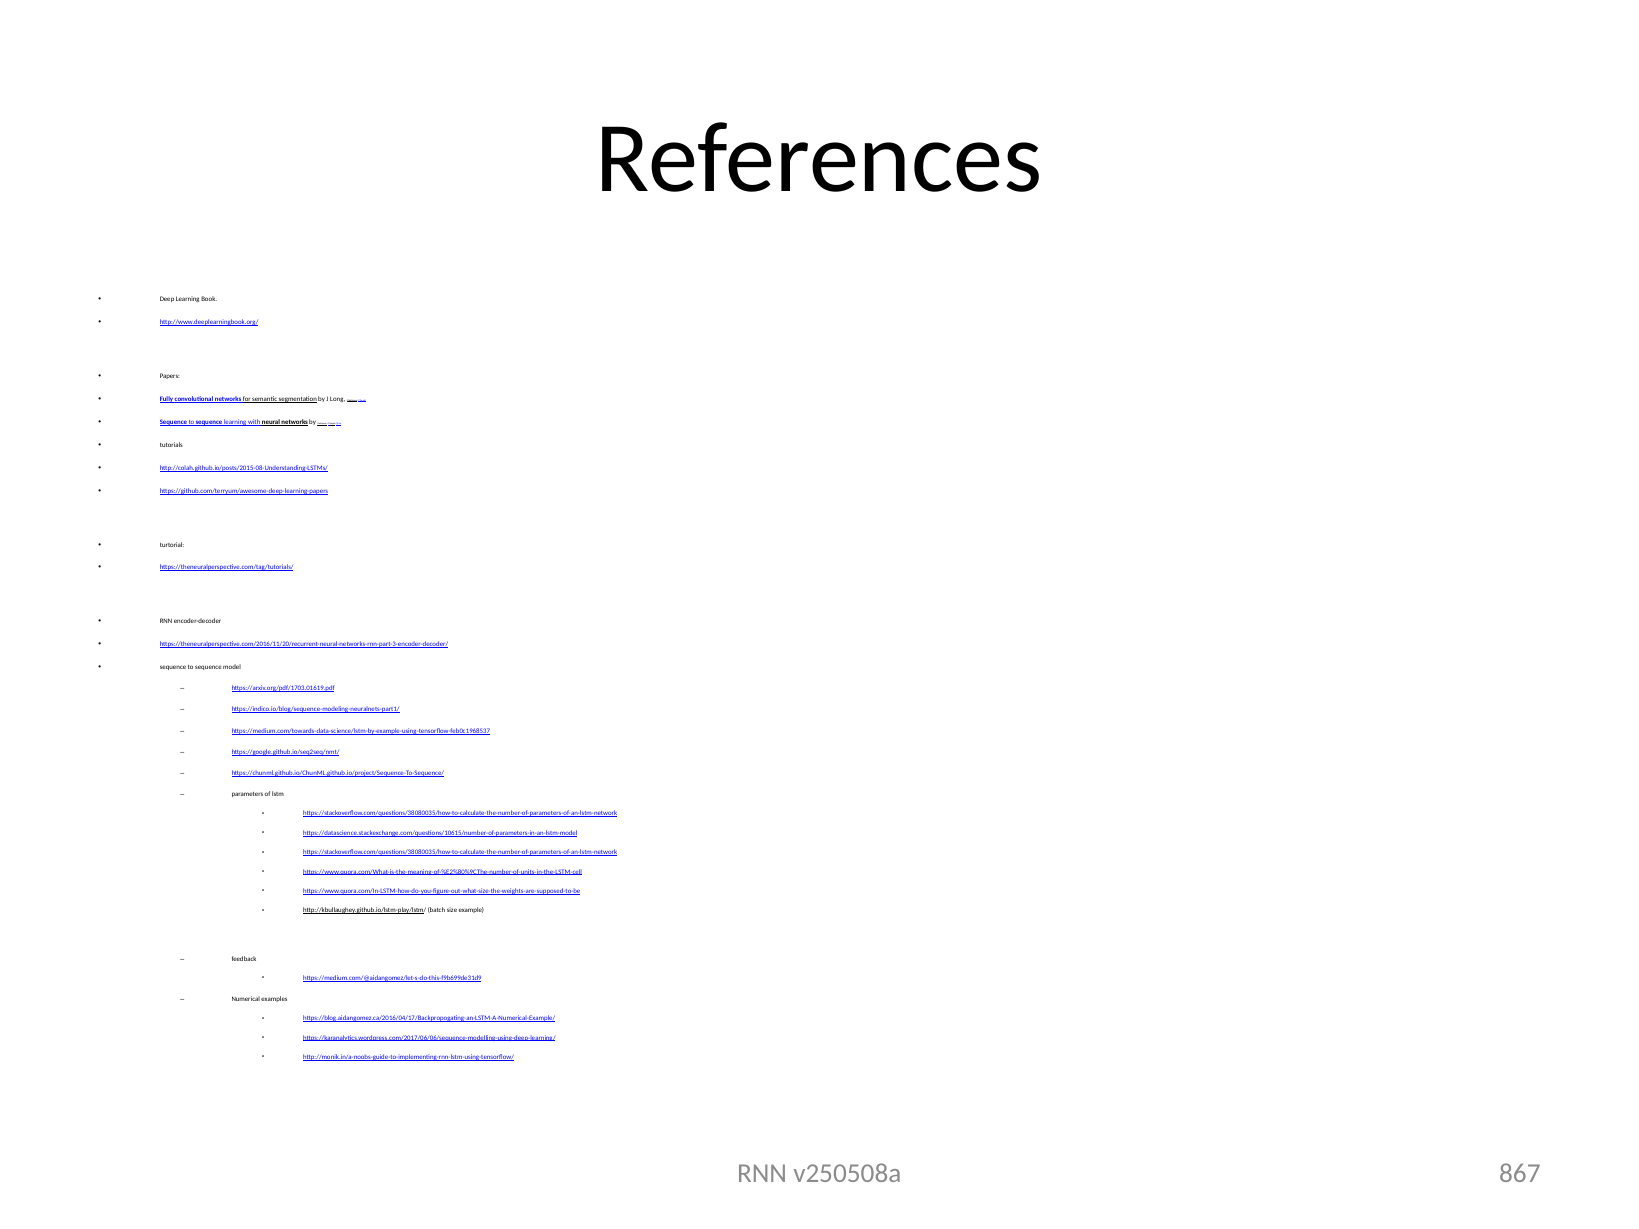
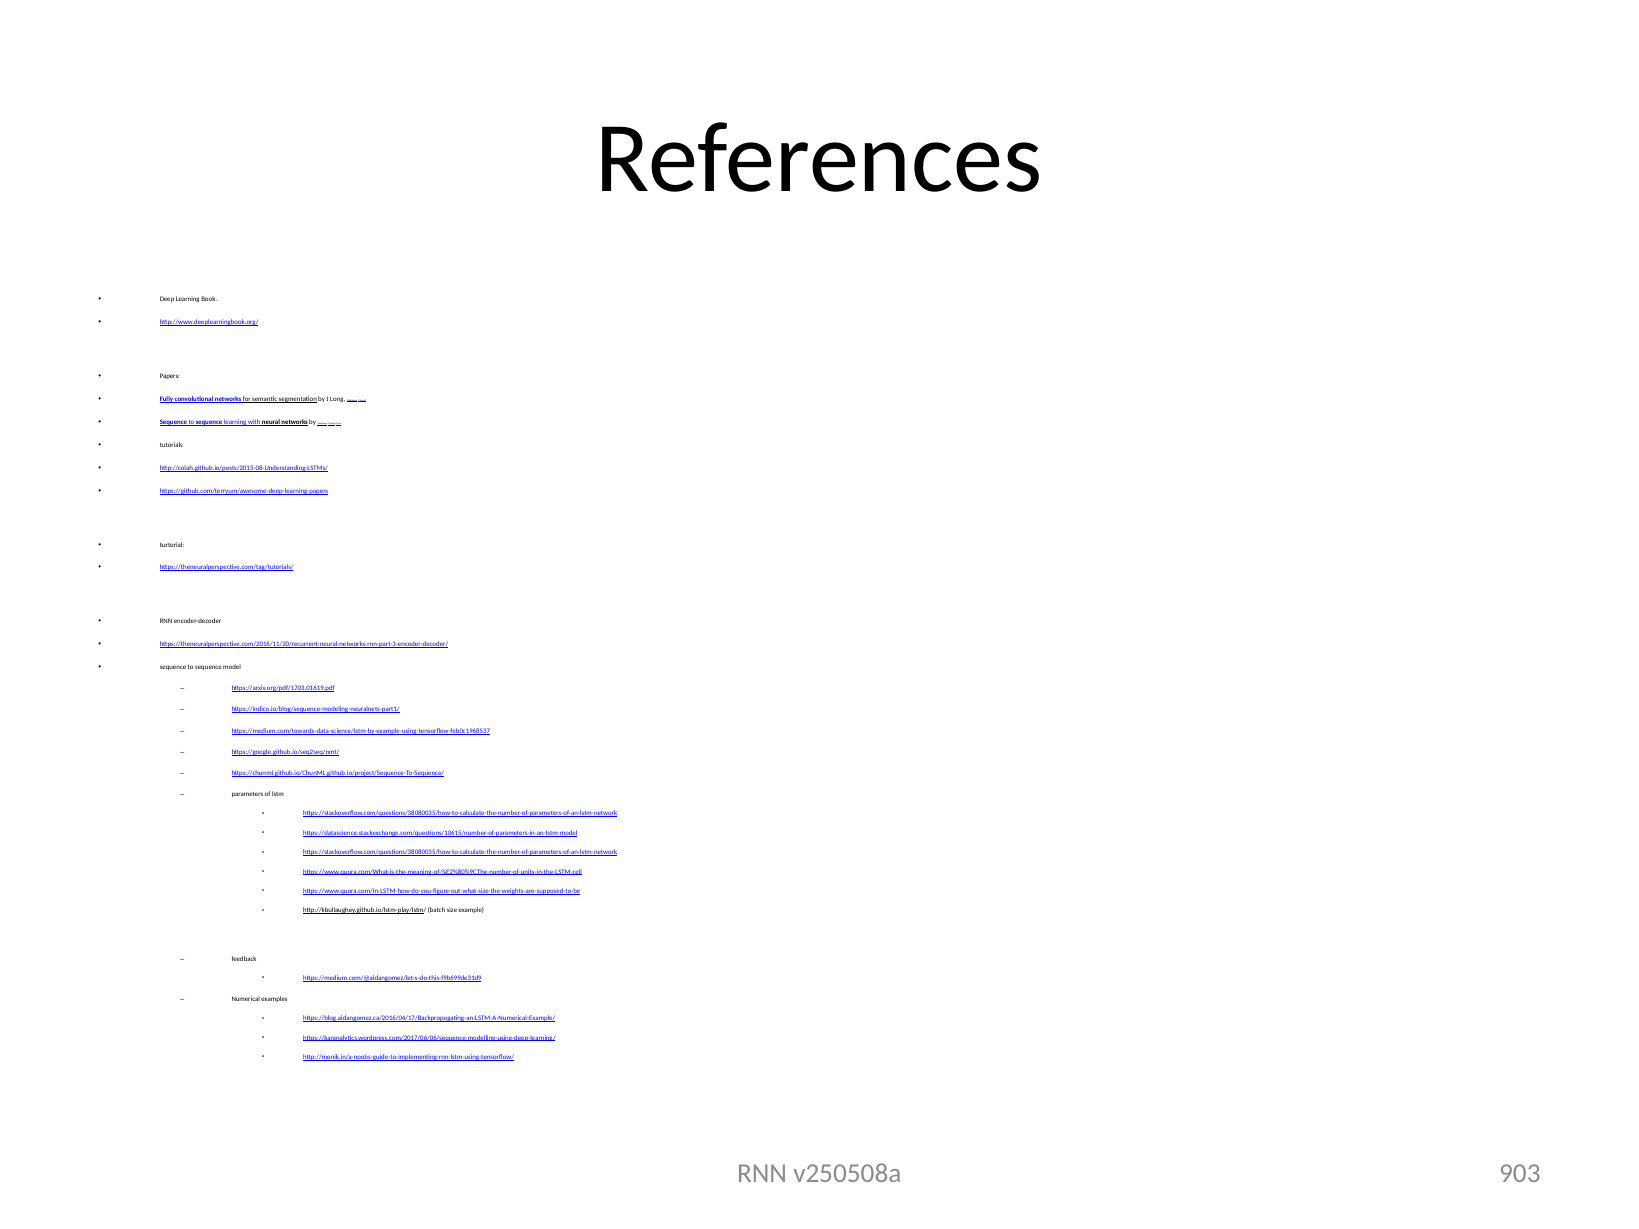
867: 867 -> 903
